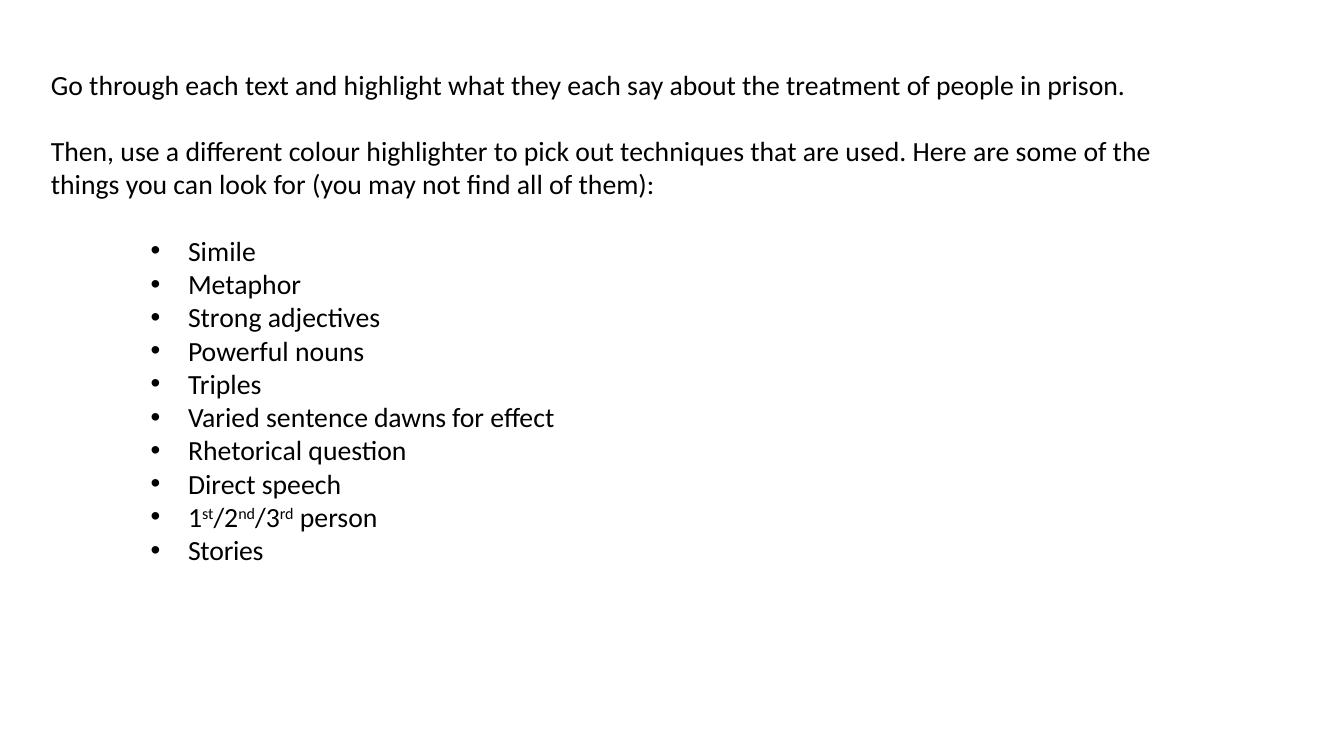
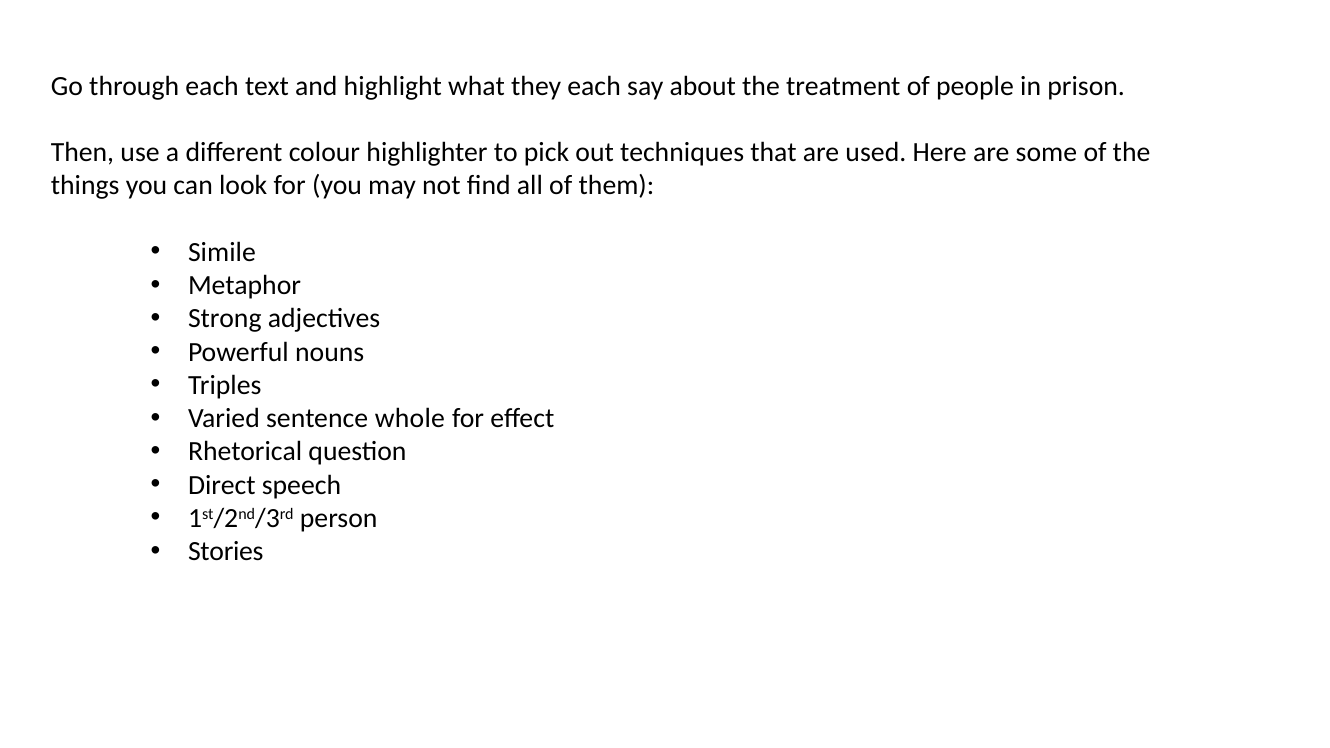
dawns: dawns -> whole
